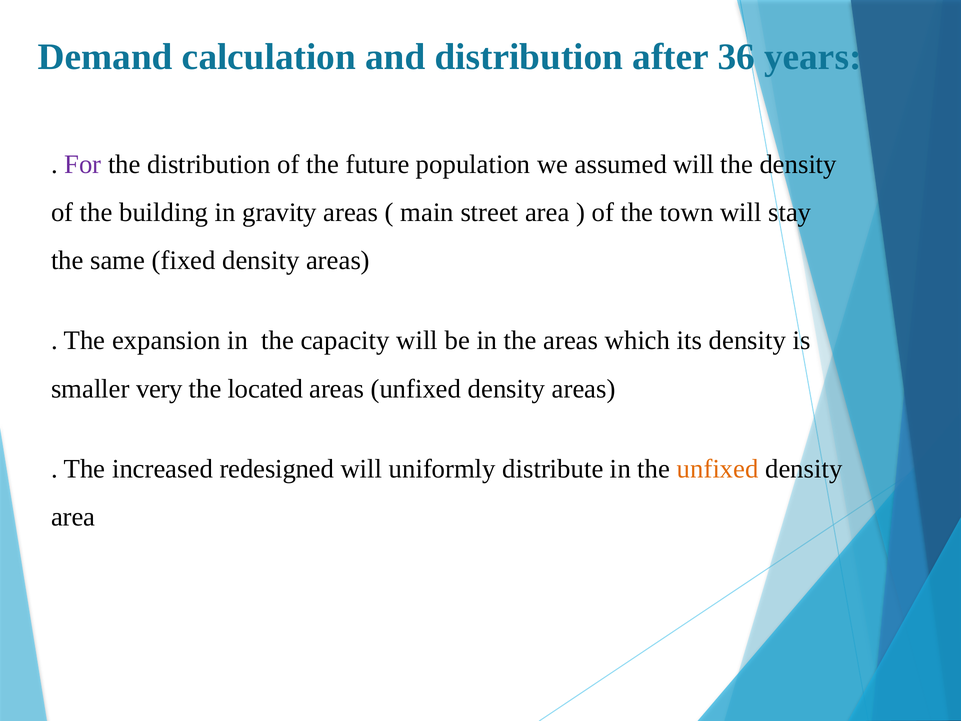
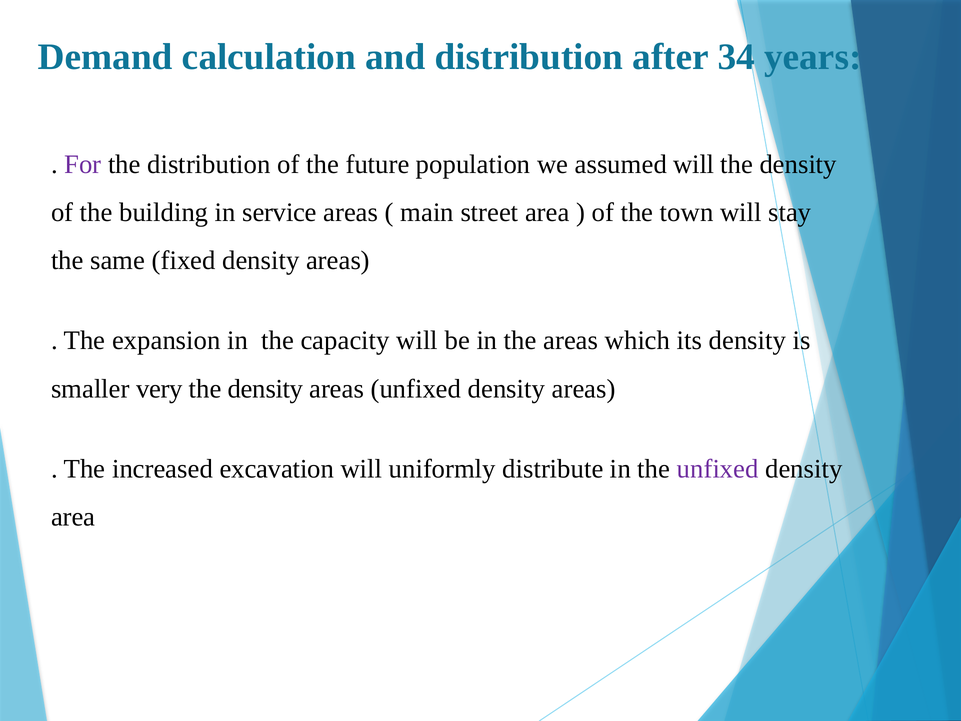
36: 36 -> 34
gravity: gravity -> service
located at (266, 389): located -> density
redesigned: redesigned -> excavation
unfixed at (718, 469) colour: orange -> purple
